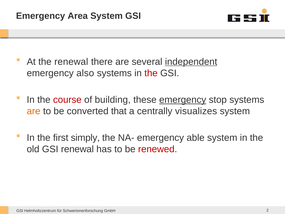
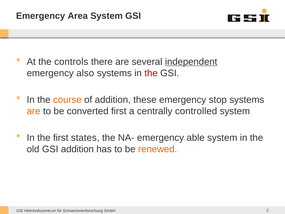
the renewal: renewal -> controls
course colour: red -> orange
of building: building -> addition
emergency at (183, 100) underline: present -> none
converted that: that -> first
visualizes: visualizes -> controlled
simply: simply -> states
GSI renewal: renewal -> addition
renewed colour: red -> orange
